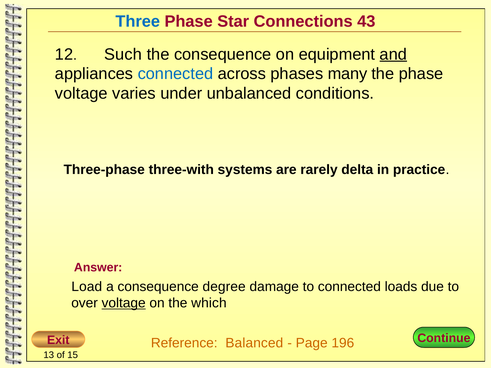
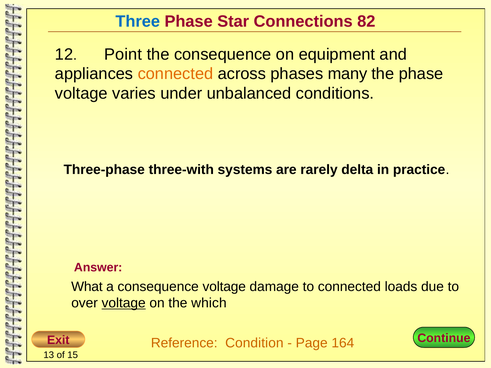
43: 43 -> 82
Such: Such -> Point
and underline: present -> none
connected at (175, 74) colour: blue -> orange
Load: Load -> What
consequence degree: degree -> voltage
Balanced: Balanced -> Condition
196: 196 -> 164
